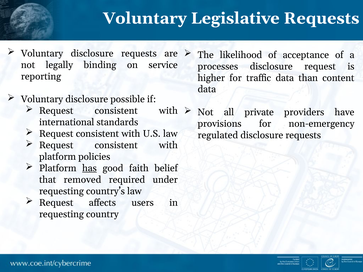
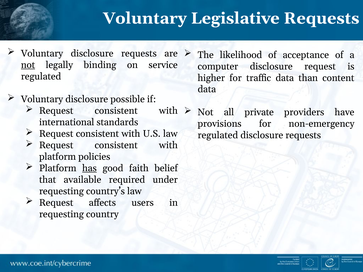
not at (28, 65) underline: none -> present
processes: processes -> computer
reporting at (41, 76): reporting -> regulated
removed: removed -> available
